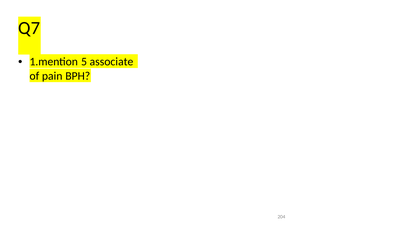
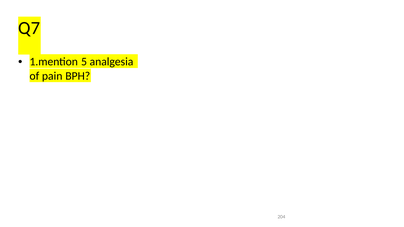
associate: associate -> analgesia
